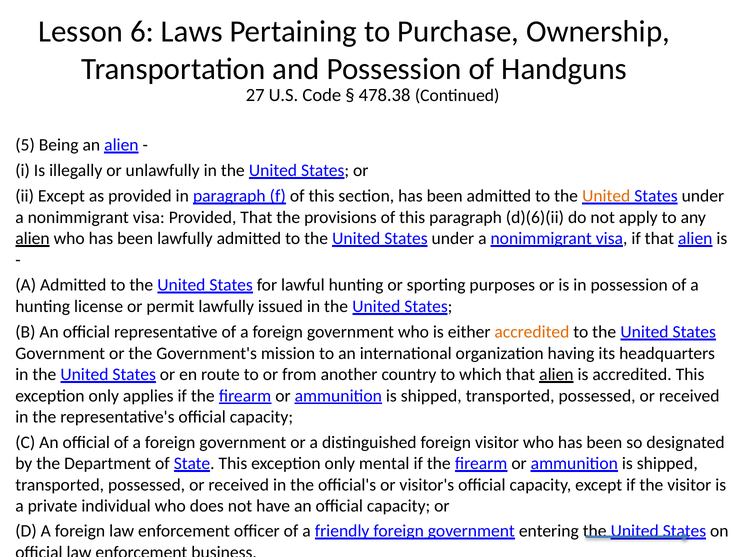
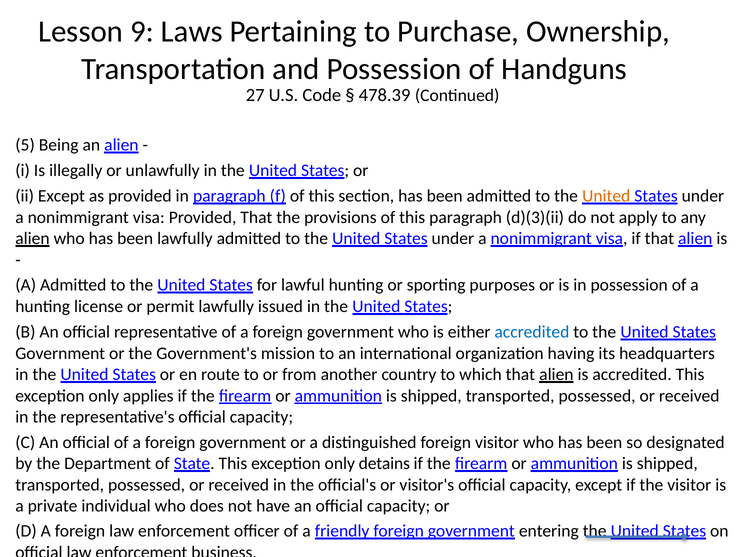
6: 6 -> 9
478.38: 478.38 -> 478.39
d)(6)(ii: d)(6)(ii -> d)(3)(ii
accredited at (532, 332) colour: orange -> blue
mental: mental -> detains
